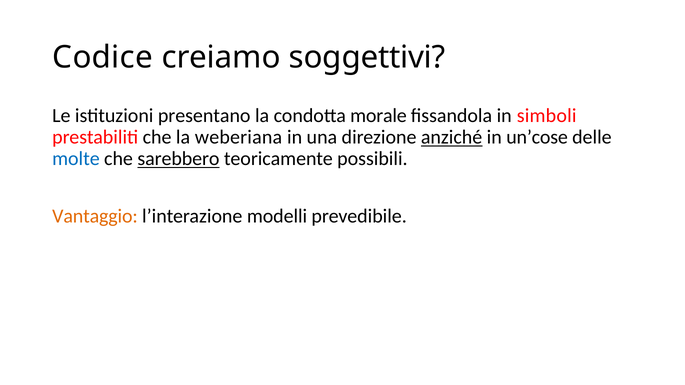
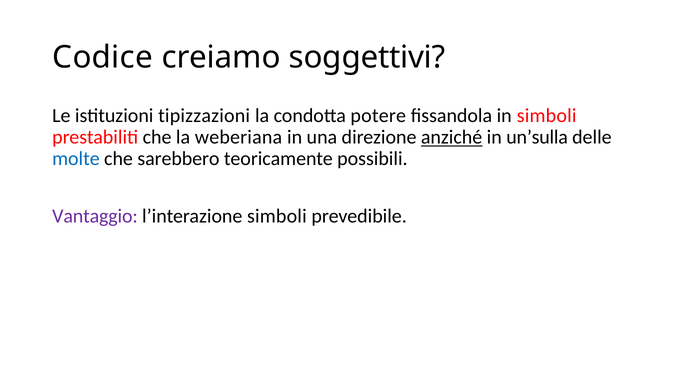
presentano: presentano -> tipizzazioni
morale: morale -> potere
un’cose: un’cose -> un’sulla
sarebbero underline: present -> none
Vantaggio colour: orange -> purple
l’interazione modelli: modelli -> simboli
